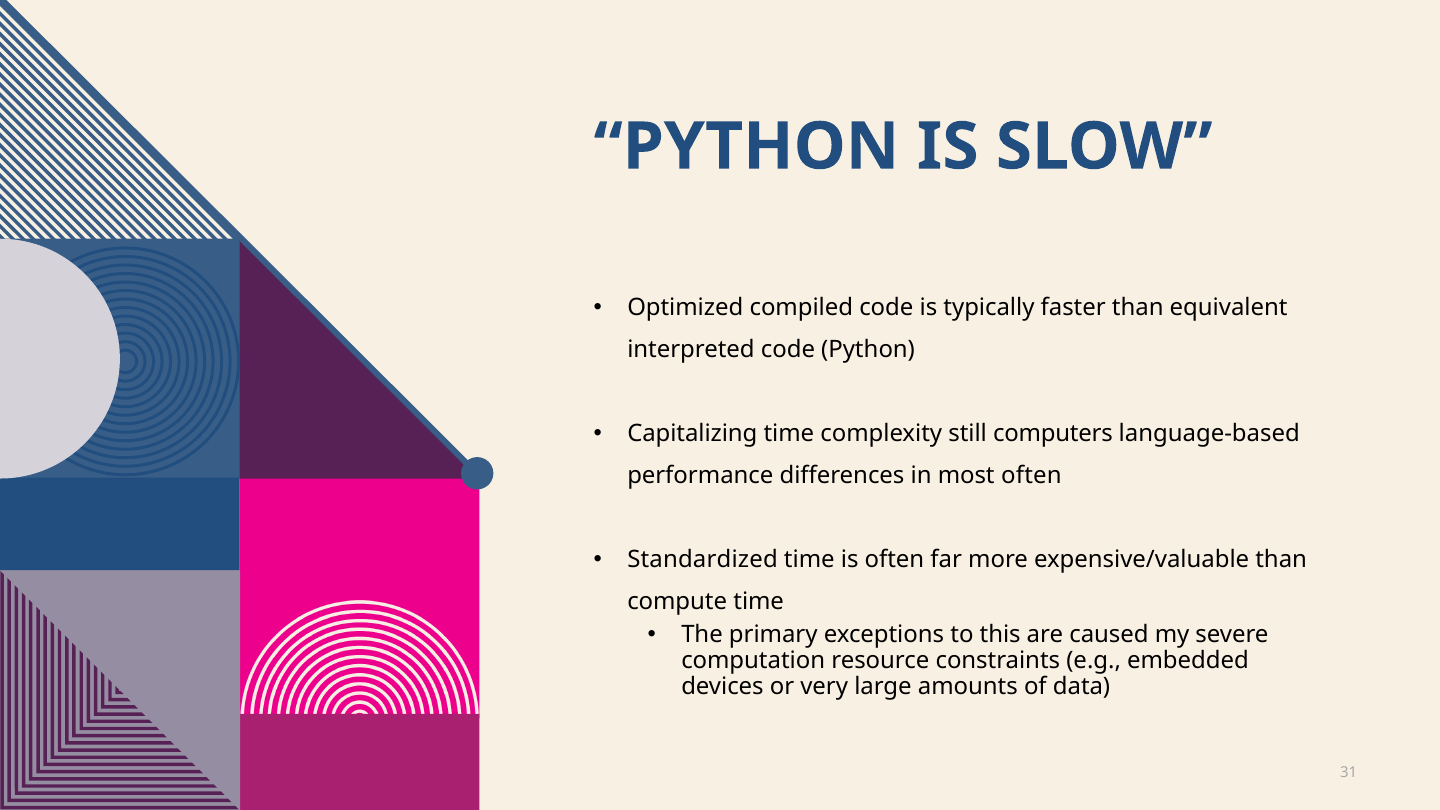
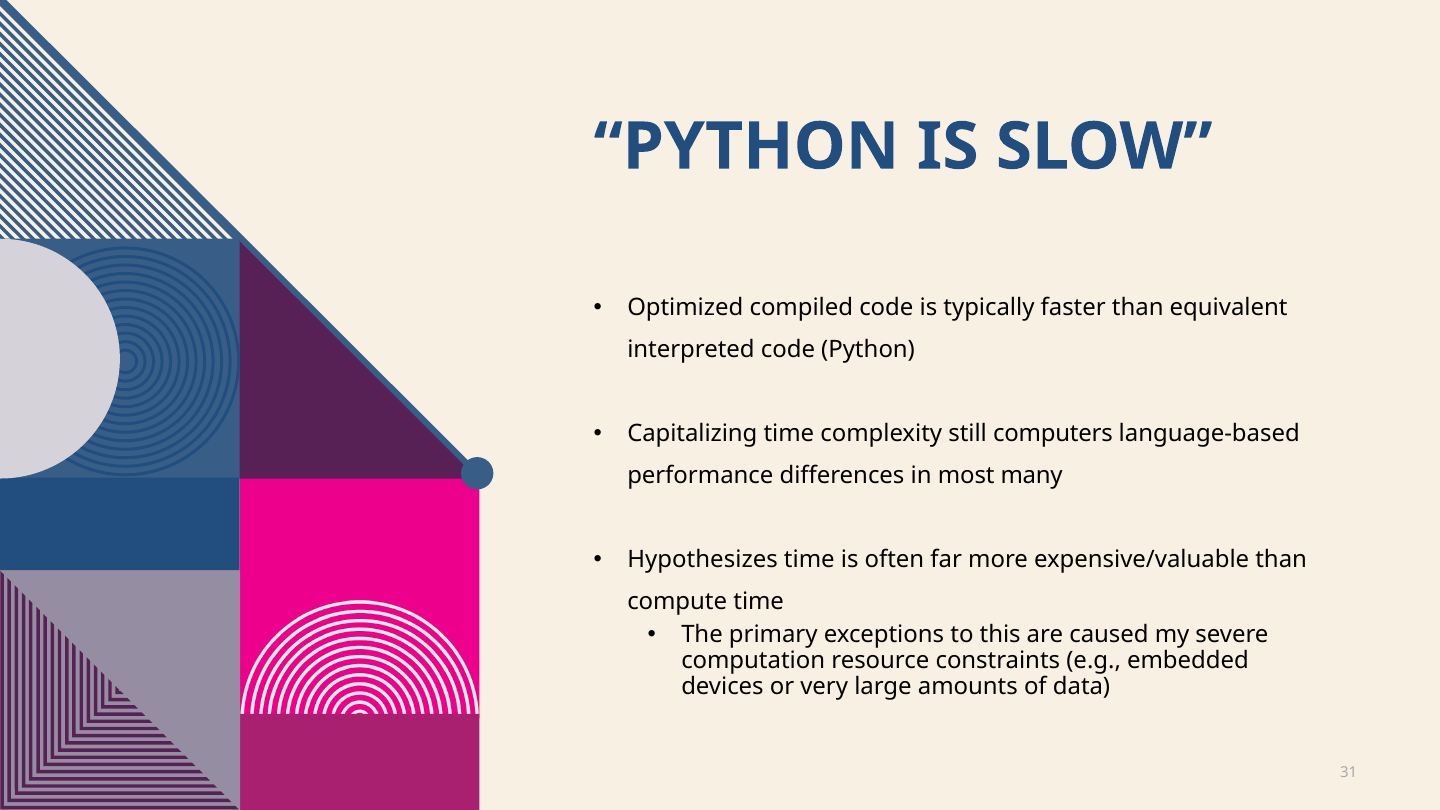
most often: often -> many
Standardized: Standardized -> Hypothesizes
